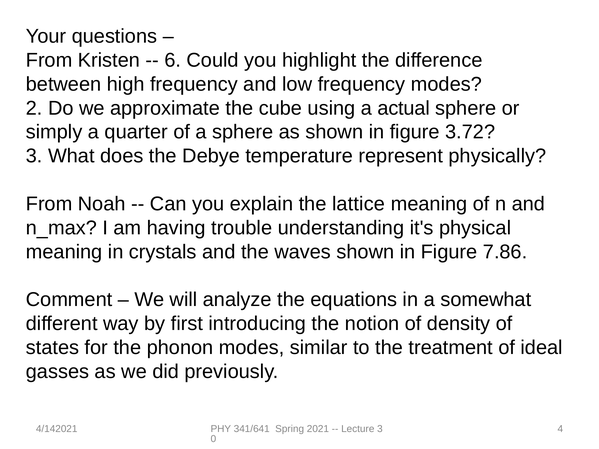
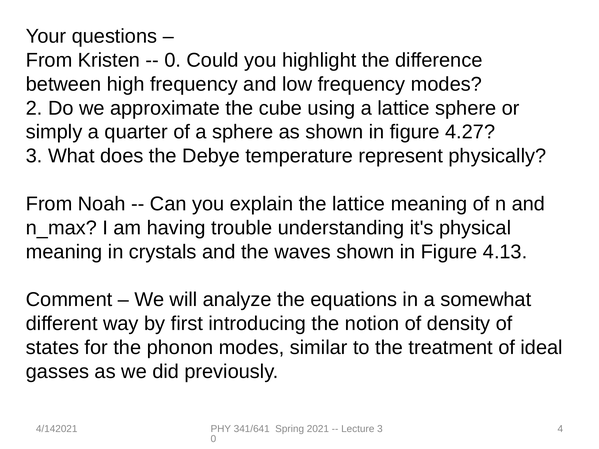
6 at (173, 60): 6 -> 0
a actual: actual -> lattice
3.72: 3.72 -> 4.27
7.86: 7.86 -> 4.13
